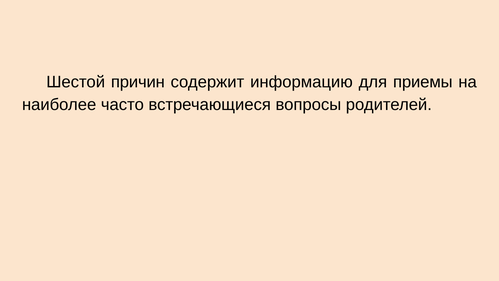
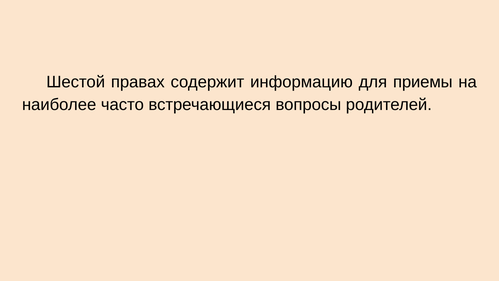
причин: причин -> правах
